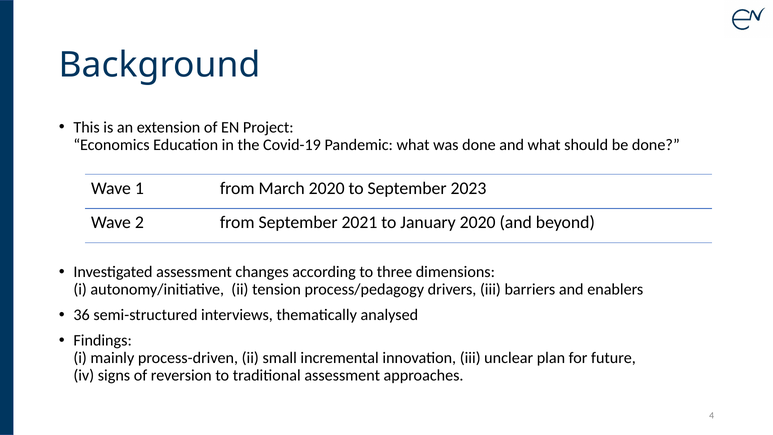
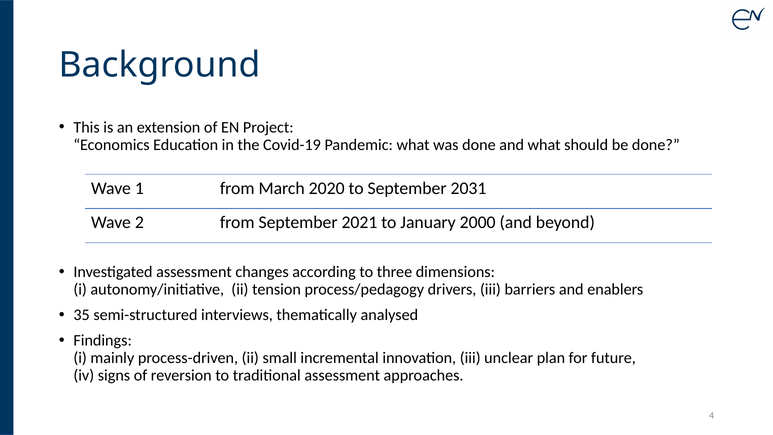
2023: 2023 -> 2031
January 2020: 2020 -> 2000
36: 36 -> 35
